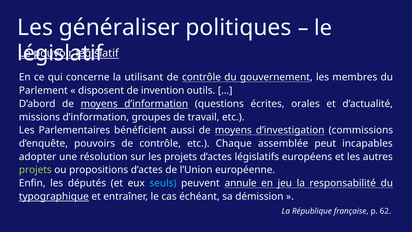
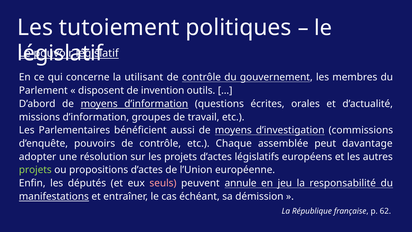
généraliser: généraliser -> tutoiement
incapables: incapables -> davantage
seuls colour: light blue -> pink
typographique: typographique -> manifestations
